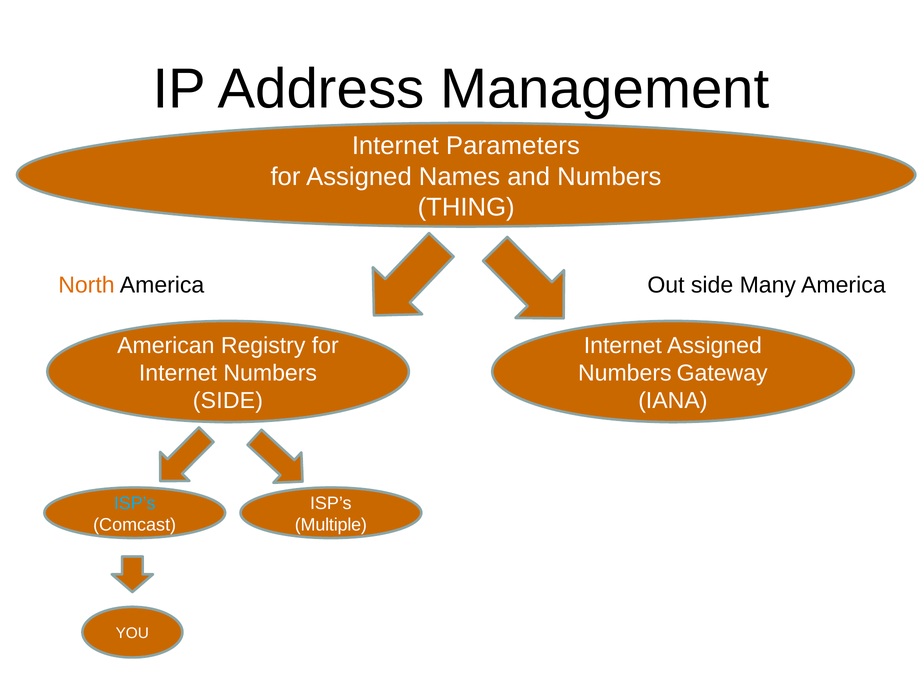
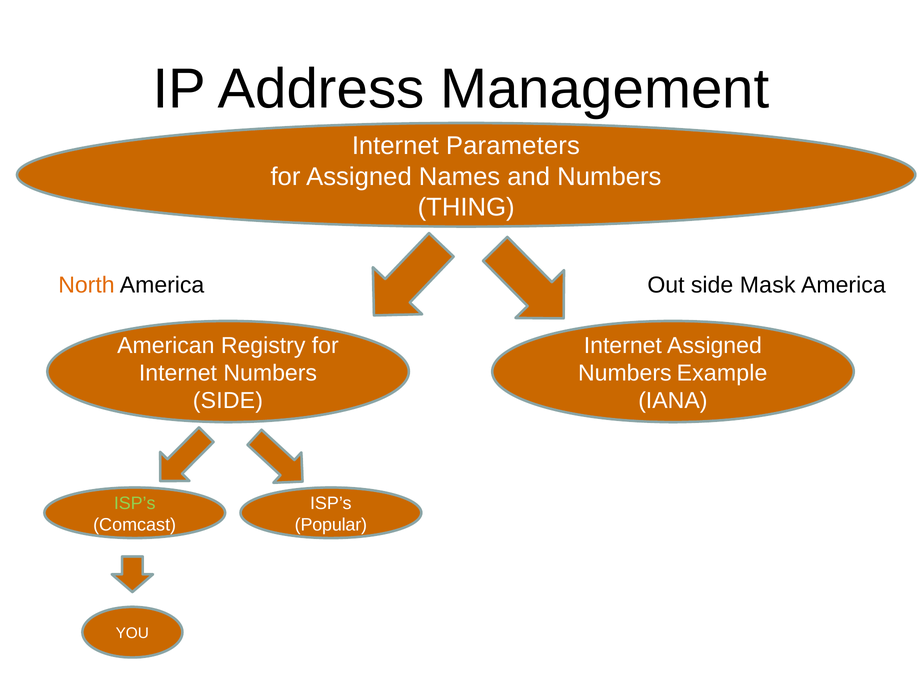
Many: Many -> Mask
Gateway: Gateway -> Example
ISP’s at (135, 503) colour: light blue -> light green
Multiple: Multiple -> Popular
